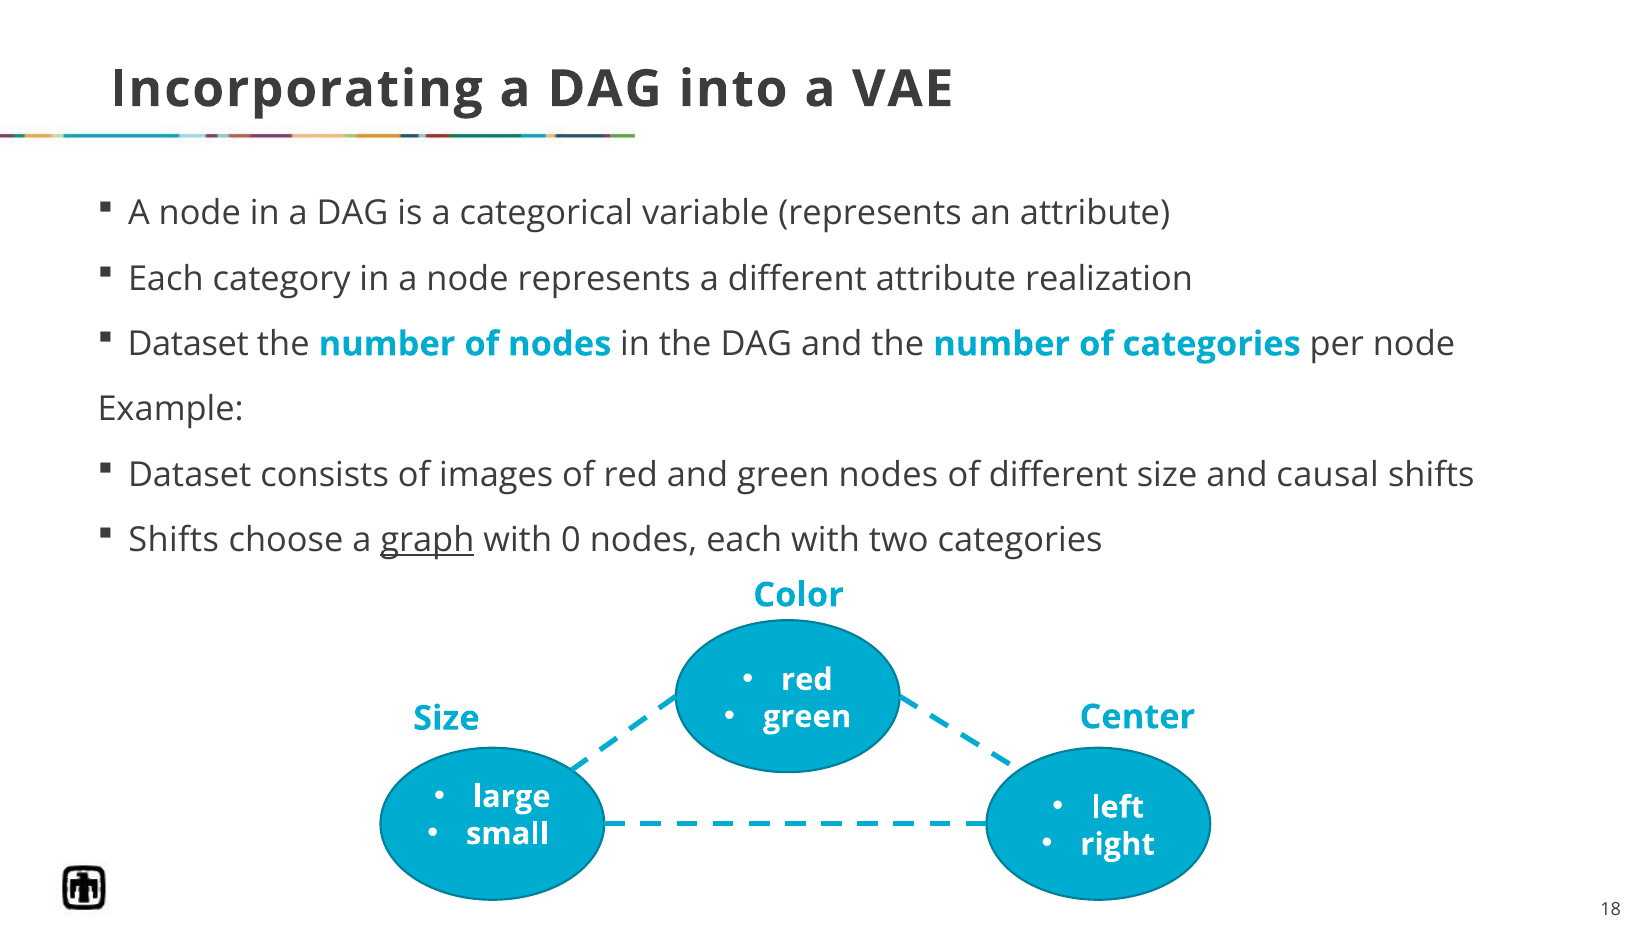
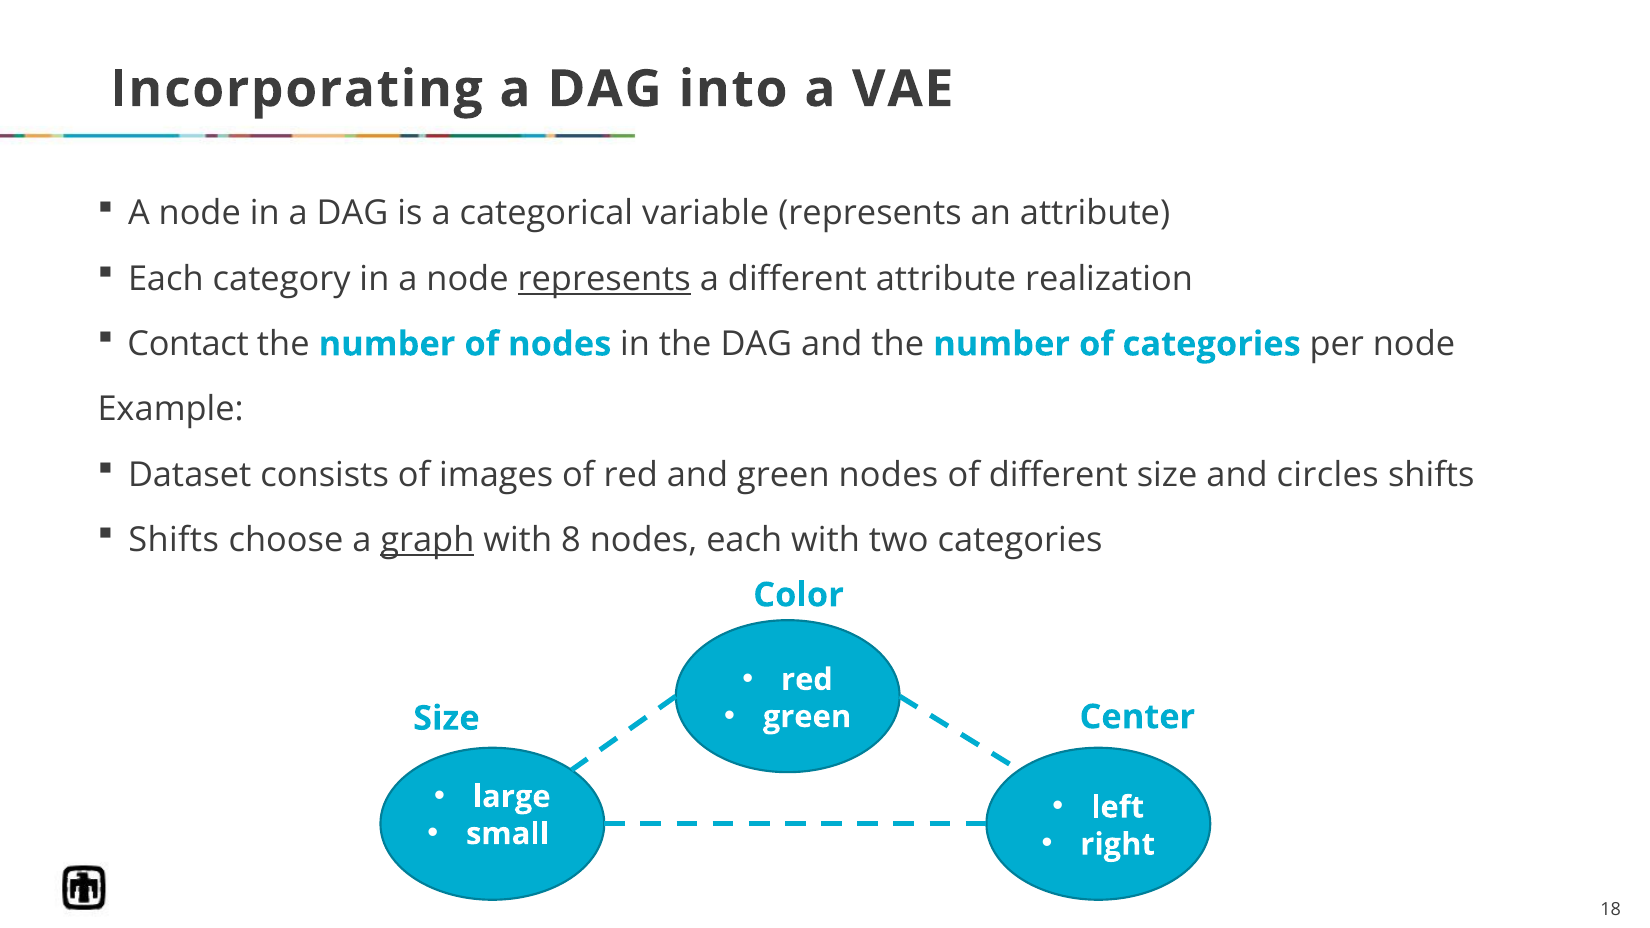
represents at (604, 279) underline: none -> present
Dataset at (188, 344): Dataset -> Contact
causal: causal -> circles
0: 0 -> 8
